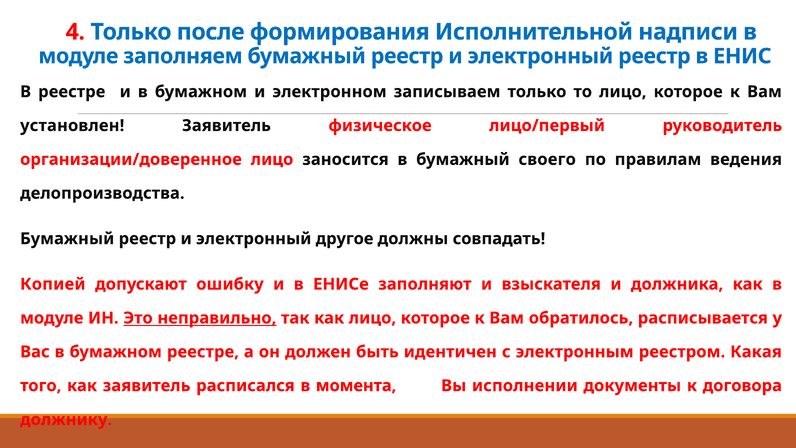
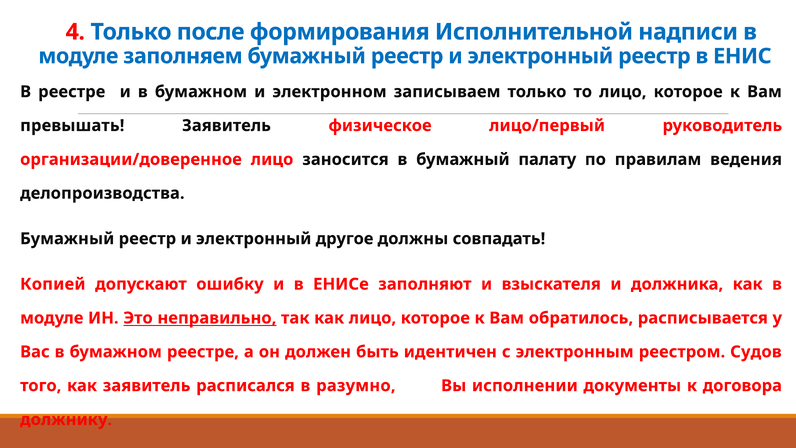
установлен: установлен -> превышать
своего: своего -> палату
Какая: Какая -> Судов
момента: момента -> разумно
